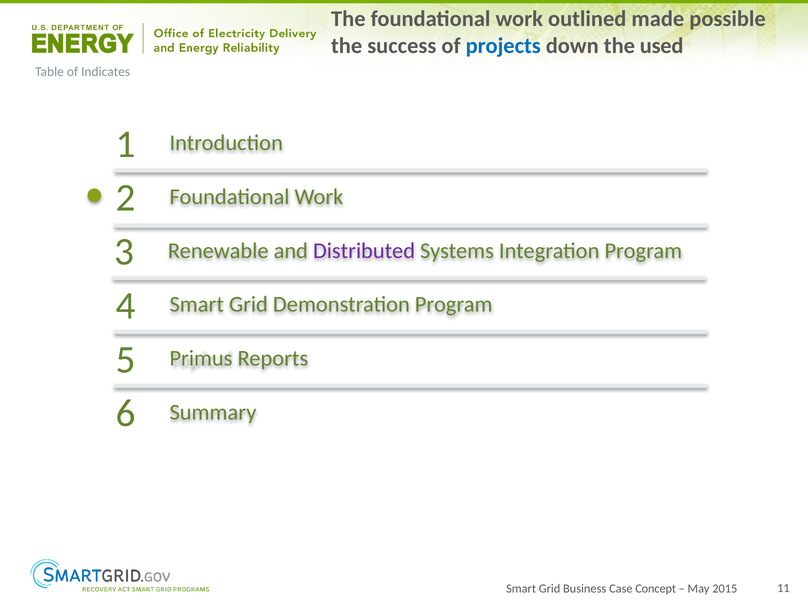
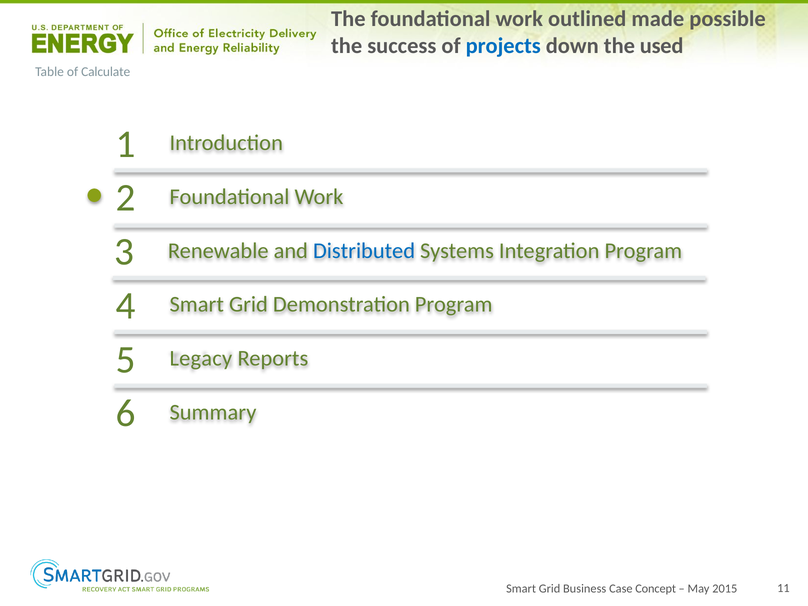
Indicates: Indicates -> Calculate
Distributed colour: purple -> blue
Primus: Primus -> Legacy
